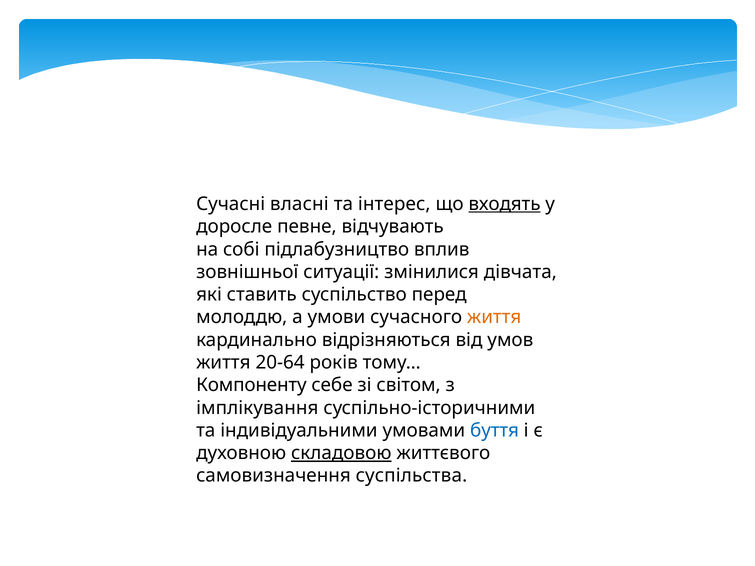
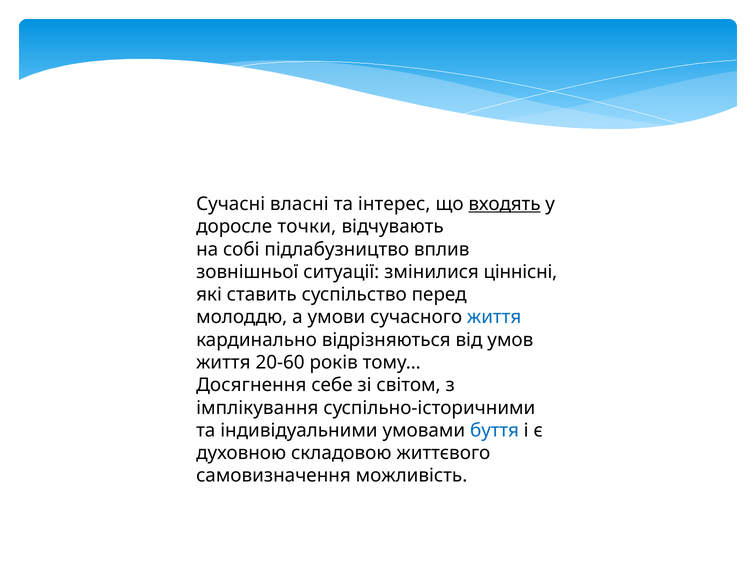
певне: певне -> точки
дівчата: дівчата -> ціннісні
життя at (494, 317) colour: orange -> blue
20-64: 20-64 -> 20-60
Компоненту: Компоненту -> Досягнення
складовою underline: present -> none
суспільства: суспільства -> можливість
